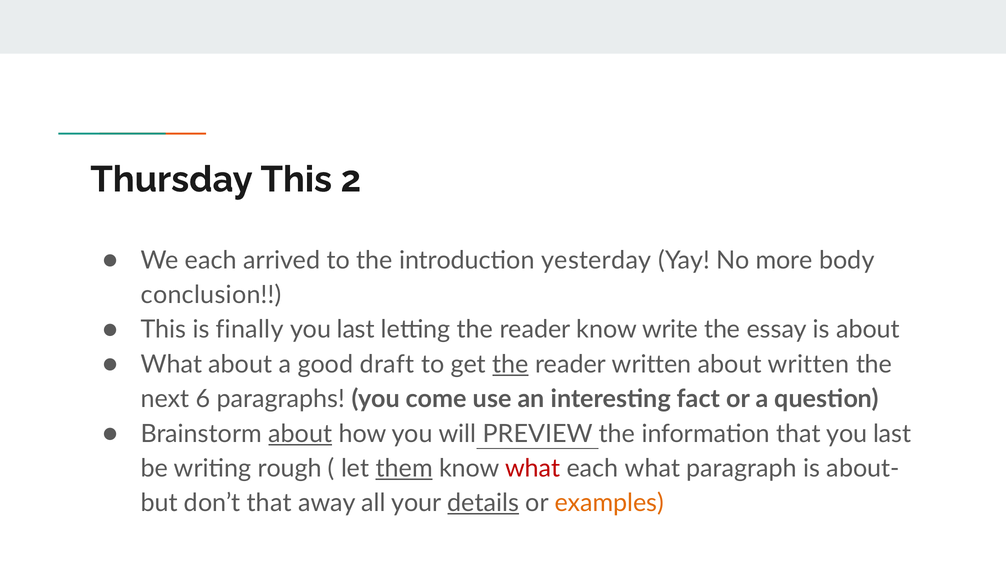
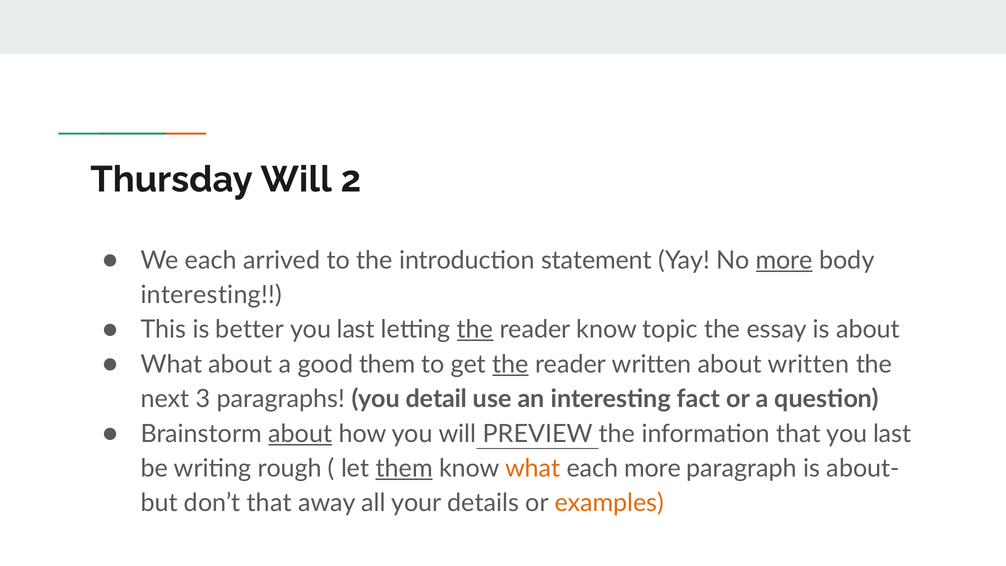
Thursday This: This -> Will
yesterday: yesterday -> statement
more at (784, 260) underline: none -> present
conclusion at (211, 295): conclusion -> interesting
finally: finally -> better
the at (475, 330) underline: none -> present
write: write -> topic
good draft: draft -> them
6: 6 -> 3
come: come -> detail
what at (533, 468) colour: red -> orange
each what: what -> more
details underline: present -> none
